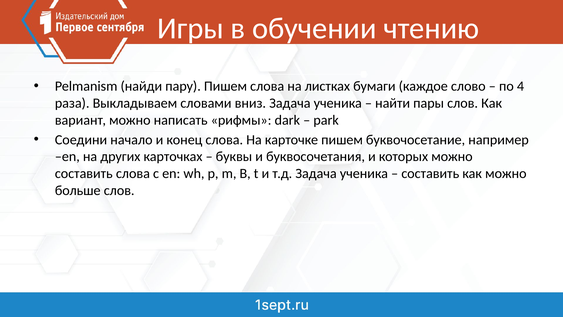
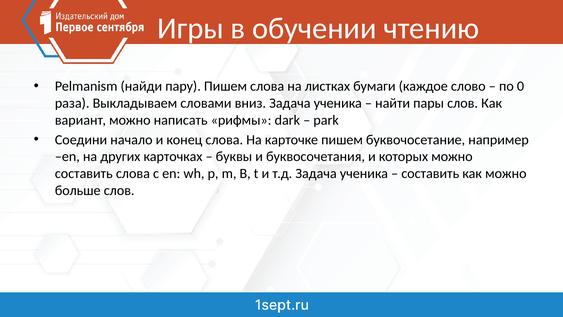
4: 4 -> 0
